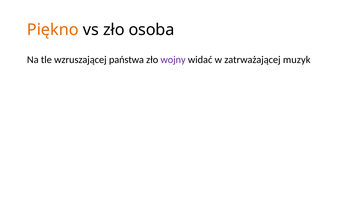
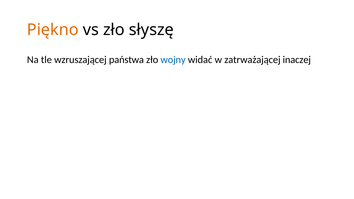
osoba: osoba -> słyszę
wojny colour: purple -> blue
muzyk: muzyk -> inaczej
